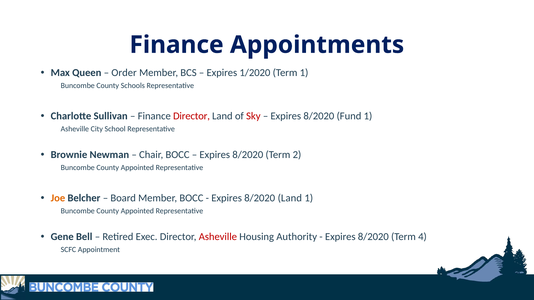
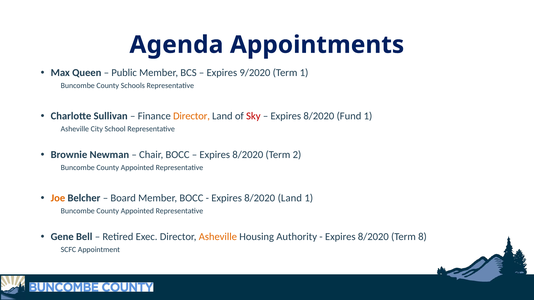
Finance at (177, 45): Finance -> Agenda
Order: Order -> Public
1/2020: 1/2020 -> 9/2020
Director at (192, 116) colour: red -> orange
Asheville at (218, 237) colour: red -> orange
4: 4 -> 8
